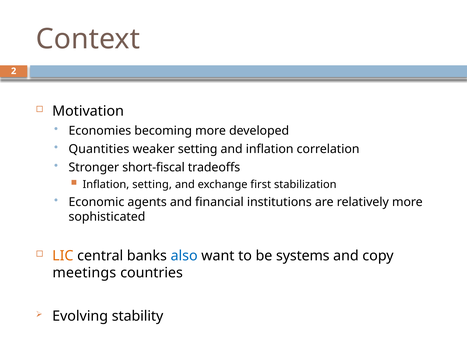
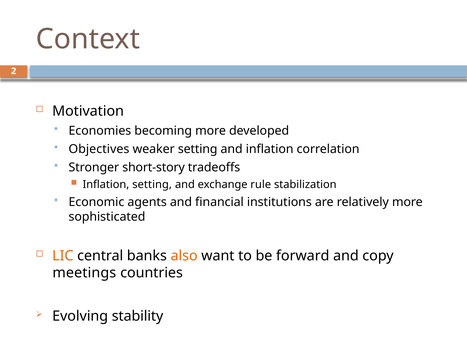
Quantities: Quantities -> Objectives
short-fiscal: short-fiscal -> short-story
first: first -> rule
also colour: blue -> orange
systems: systems -> forward
